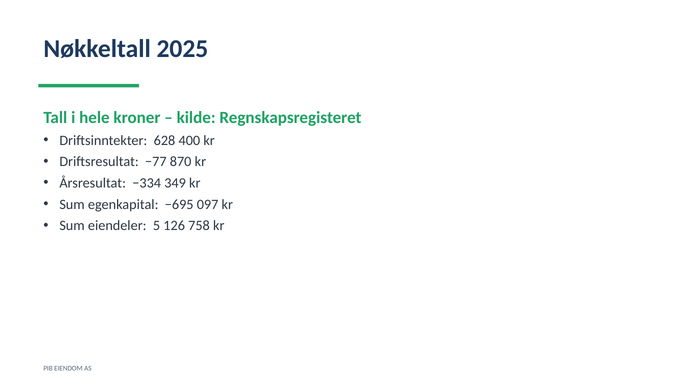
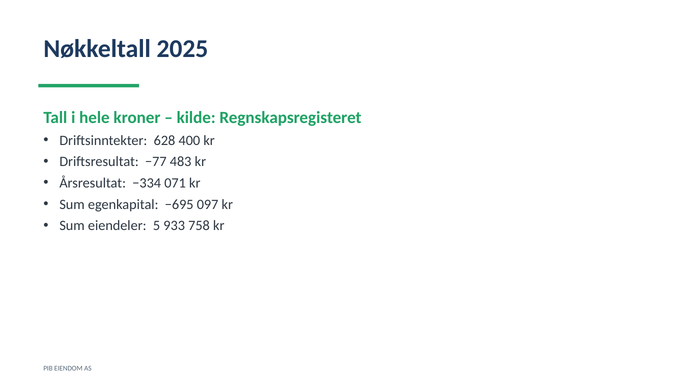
870: 870 -> 483
349: 349 -> 071
126: 126 -> 933
